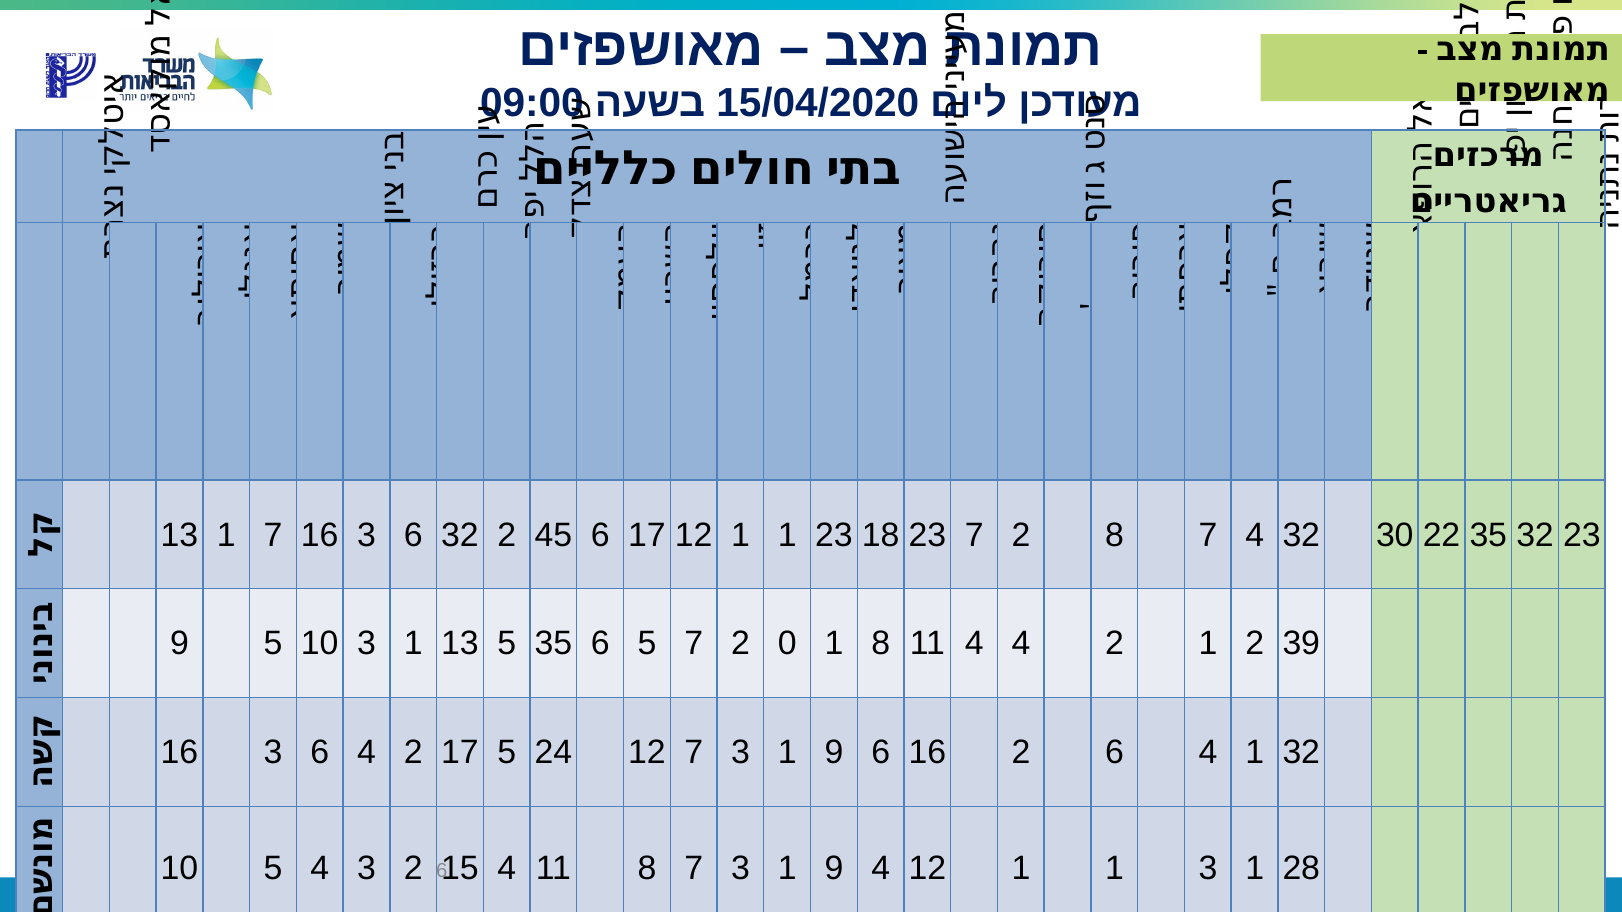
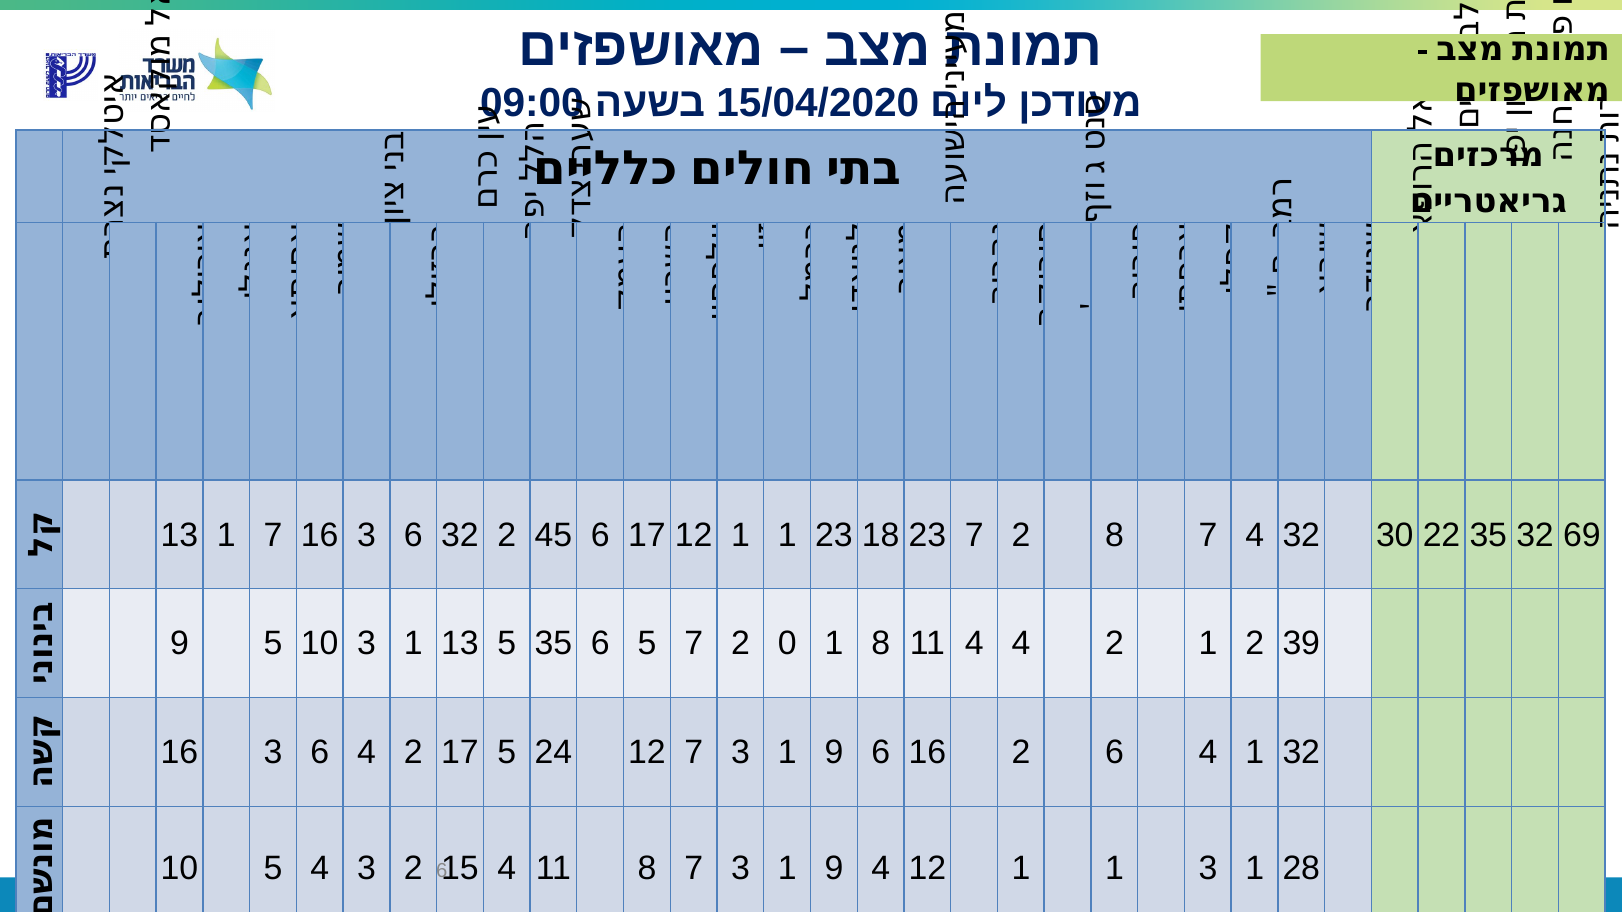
32 23: 23 -> 69
